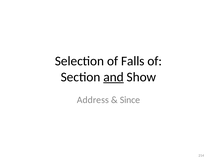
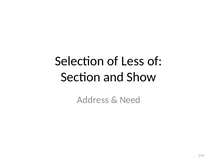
Falls: Falls -> Less
and underline: present -> none
Since: Since -> Need
